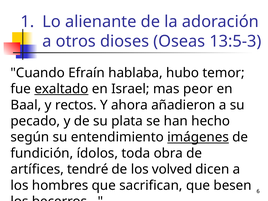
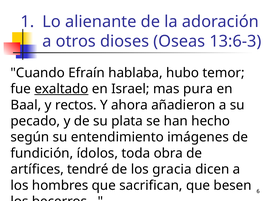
13:5-3: 13:5-3 -> 13:6-3
peor: peor -> pura
imágenes underline: present -> none
volved: volved -> gracia
